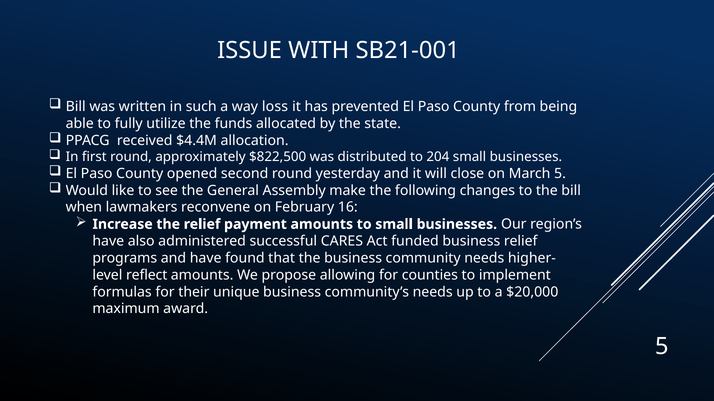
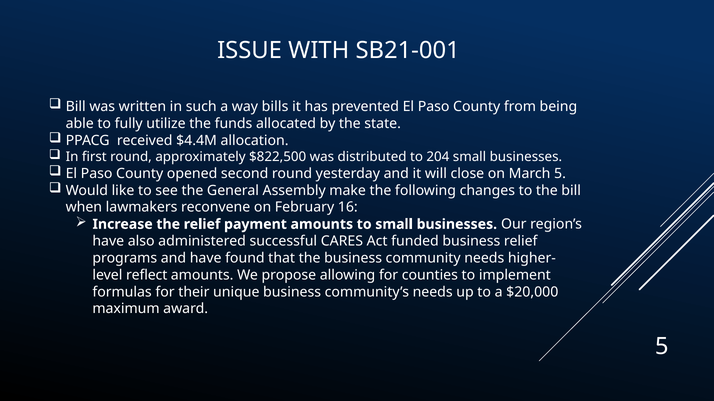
loss: loss -> bills
